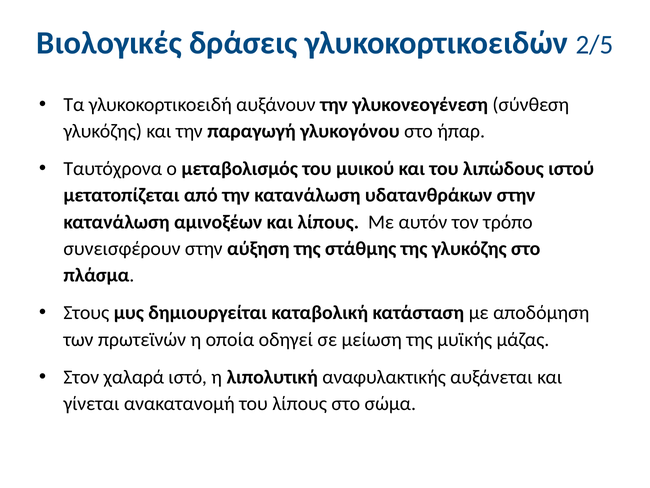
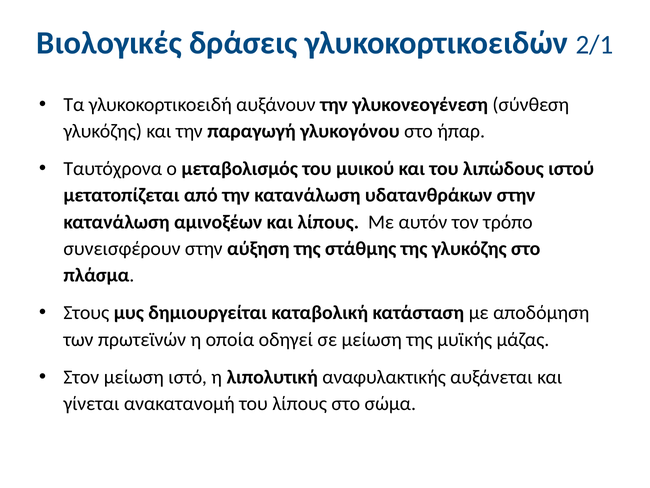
2/5: 2/5 -> 2/1
Στον χαλαρά: χαλαρά -> μείωση
